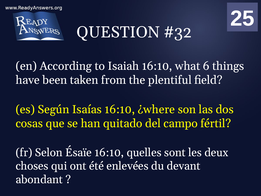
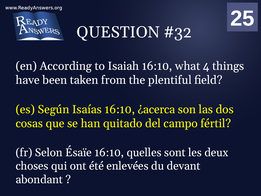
6: 6 -> 4
¿where: ¿where -> ¿acerca
